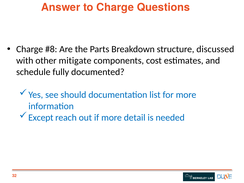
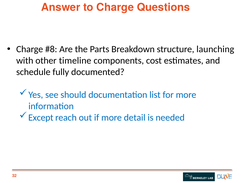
discussed: discussed -> launching
mitigate: mitigate -> timeline
